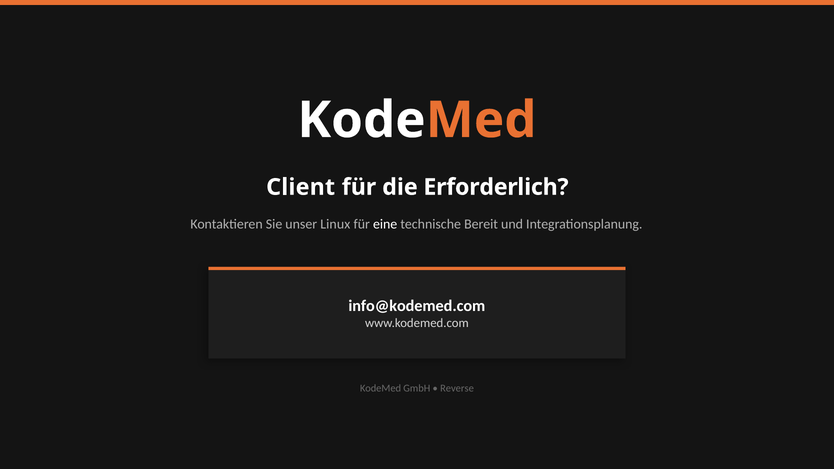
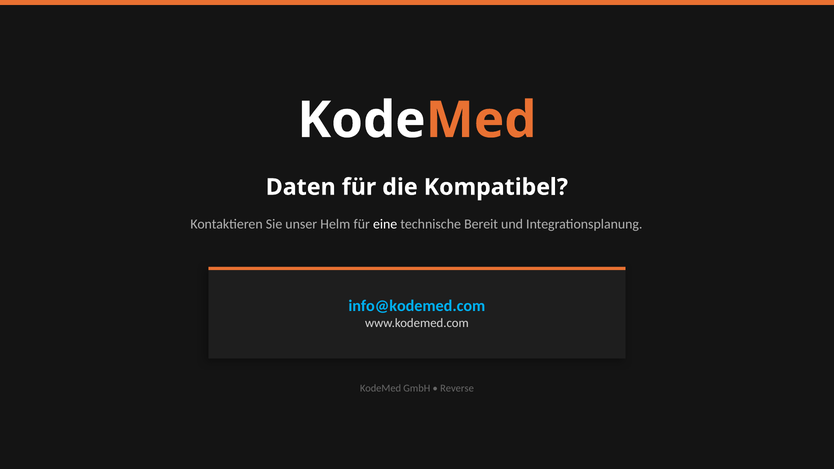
Client: Client -> Daten
Erforderlich: Erforderlich -> Kompatibel
Linux: Linux -> Helm
info@kodemed.com colour: white -> light blue
